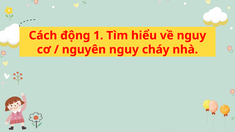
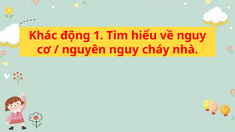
Cách: Cách -> Khác
